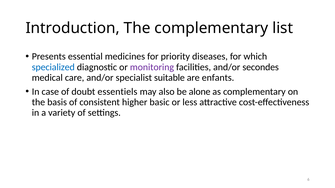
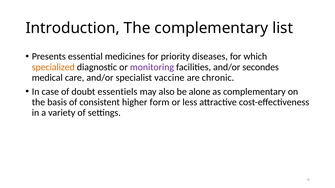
specialized colour: blue -> orange
suitable: suitable -> vaccine
enfants: enfants -> chronic
basic: basic -> form
